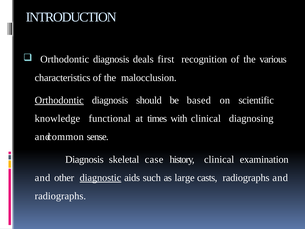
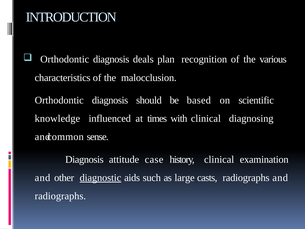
first: first -> plan
Orthodontic at (59, 100) underline: present -> none
functional: functional -> influenced
skeletal: skeletal -> attitude
